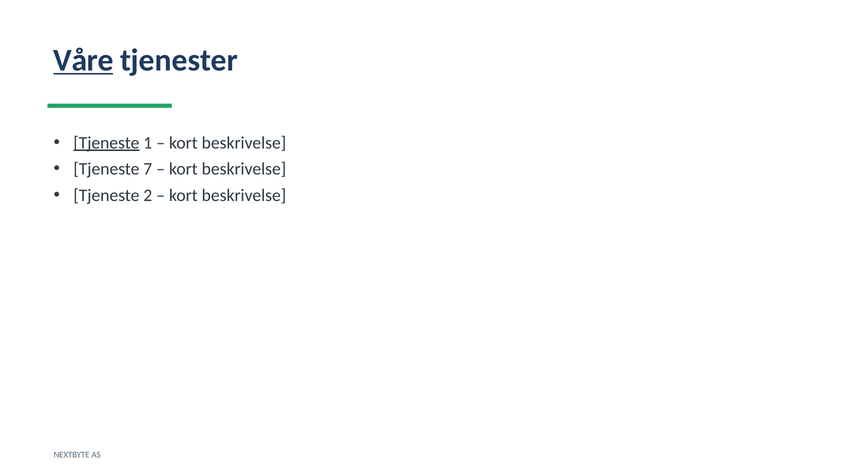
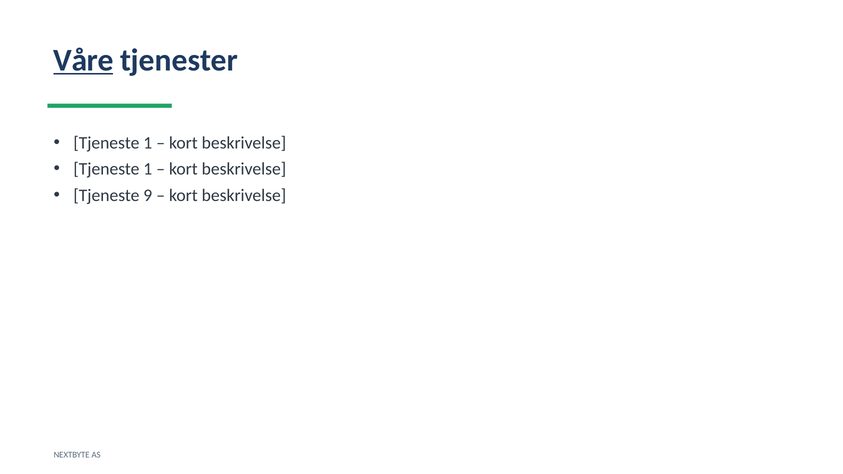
Tjeneste at (106, 143) underline: present -> none
7 at (148, 169): 7 -> 1
2: 2 -> 9
